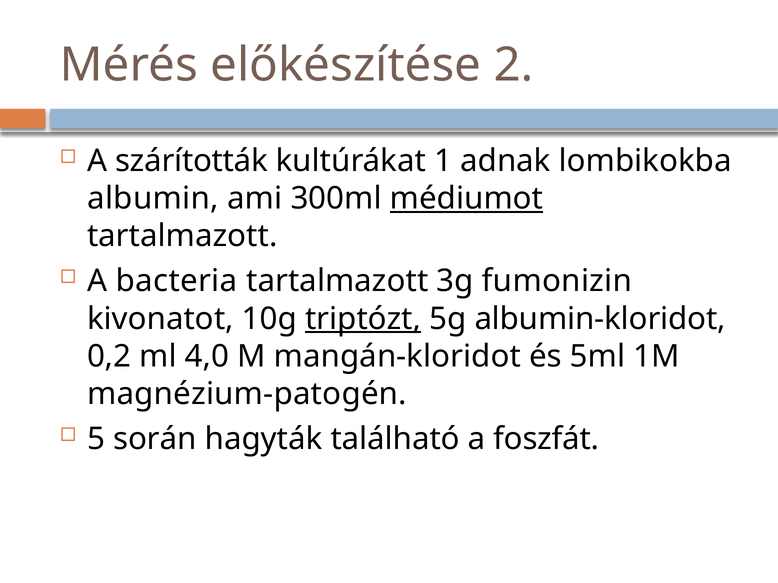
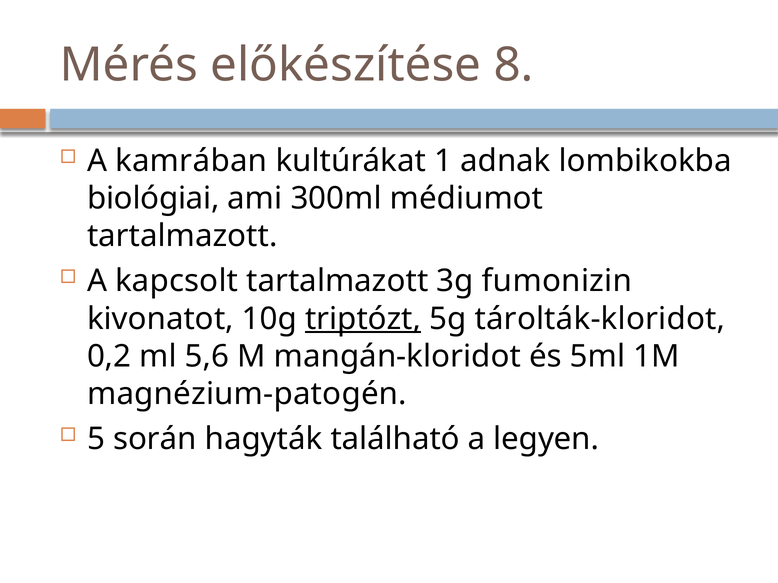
2: 2 -> 8
szárították: szárították -> kamrában
albumin: albumin -> biológiai
médiumot underline: present -> none
bacteria: bacteria -> kapcsolt
albumin-kloridot: albumin-kloridot -> tárolták-kloridot
4,0: 4,0 -> 5,6
foszfát: foszfát -> legyen
